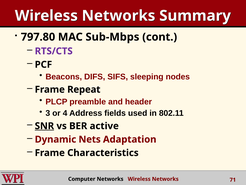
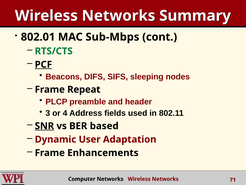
797.80: 797.80 -> 802.01
RTS/CTS colour: purple -> green
PCF underline: none -> present
active: active -> based
Nets: Nets -> User
Characteristics: Characteristics -> Enhancements
